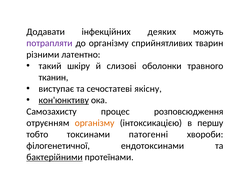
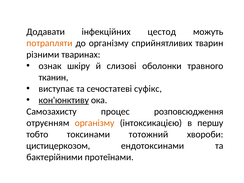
деяких: деяких -> цестод
потрапляти colour: purple -> orange
латентно: латентно -> тваринах
такий: такий -> ознак
якісну: якісну -> суфікс
патогенні: патогенні -> тотожний
філогенетичної: філогенетичної -> цистицеркозом
бактерійними underline: present -> none
